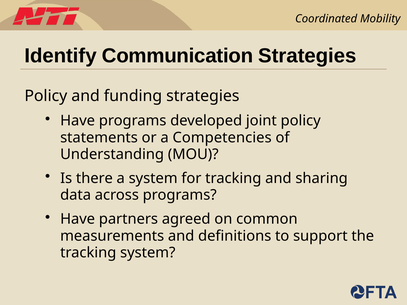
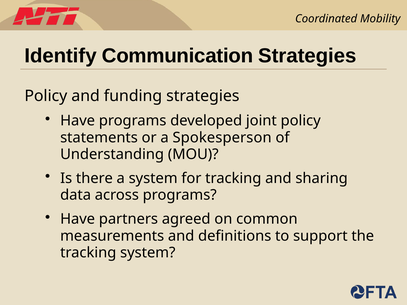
Competencies: Competencies -> Spokesperson
